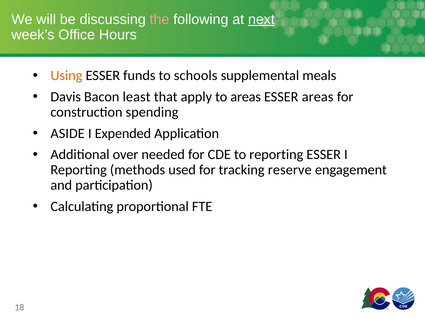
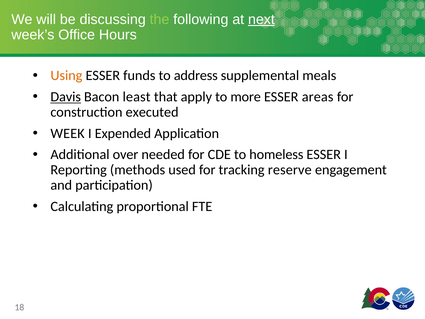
the colour: pink -> light green
schools: schools -> address
Davis underline: none -> present
to areas: areas -> more
spending: spending -> executed
ASIDE: ASIDE -> WEEK
to reporting: reporting -> homeless
